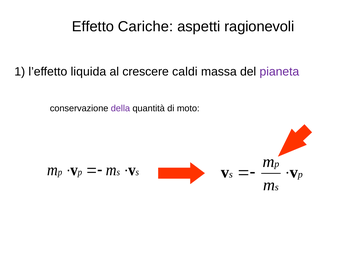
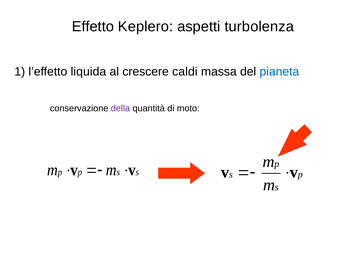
Cariche: Cariche -> Keplero
ragionevoli: ragionevoli -> turbolenza
pianeta colour: purple -> blue
